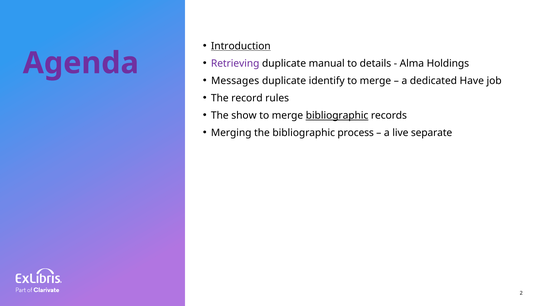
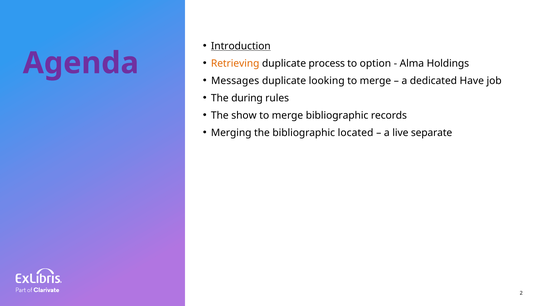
Retrieving colour: purple -> orange
manual: manual -> process
details: details -> option
identify: identify -> looking
record: record -> during
bibliographic at (337, 115) underline: present -> none
process: process -> located
